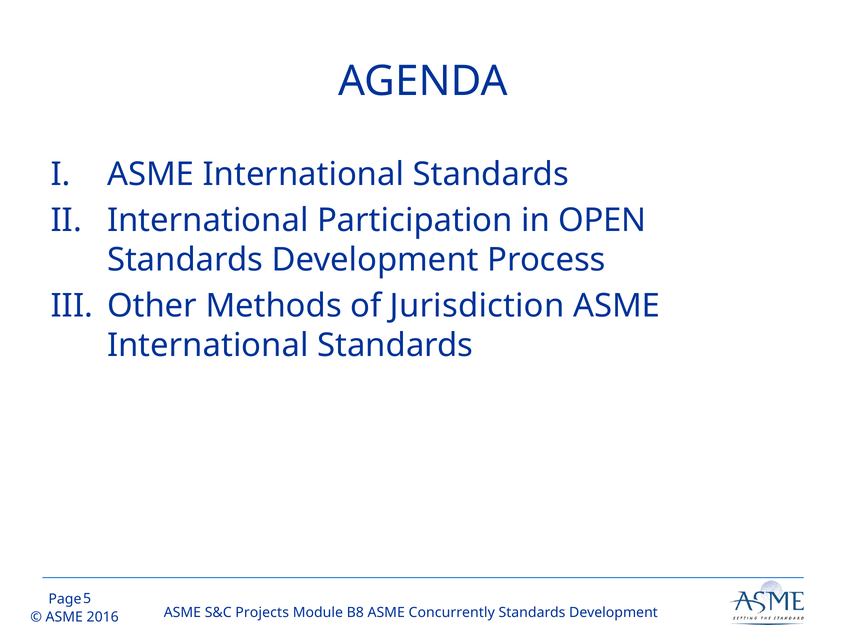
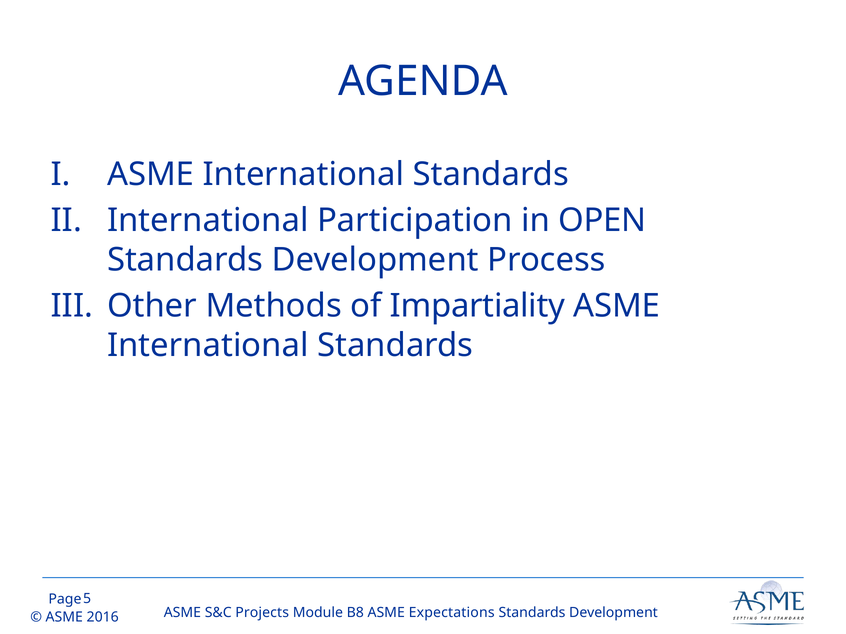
Jurisdiction: Jurisdiction -> Impartiality
Concurrently: Concurrently -> Expectations
